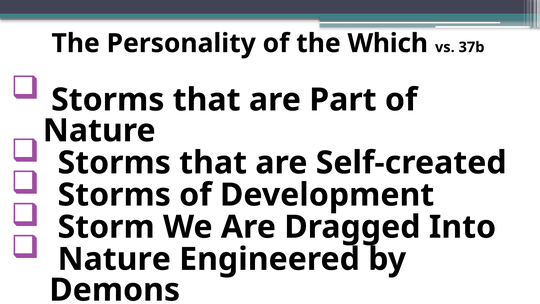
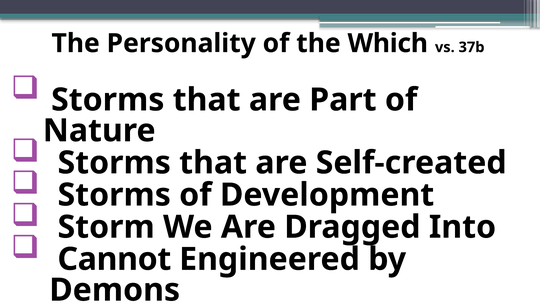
Nature at (114, 259): Nature -> Cannot
